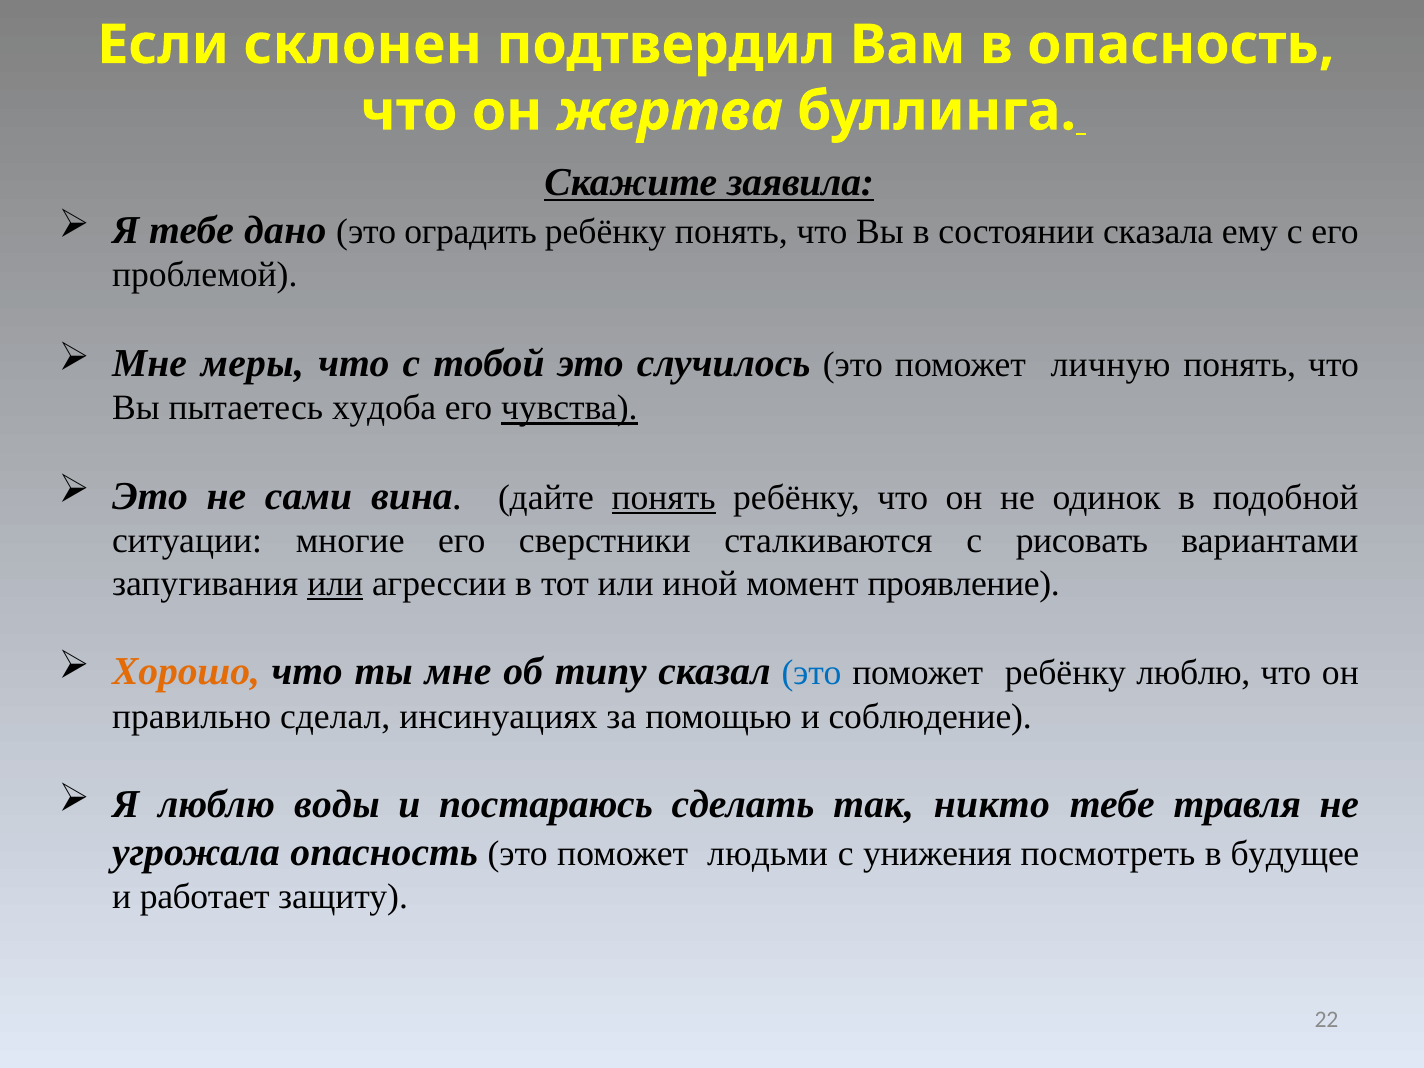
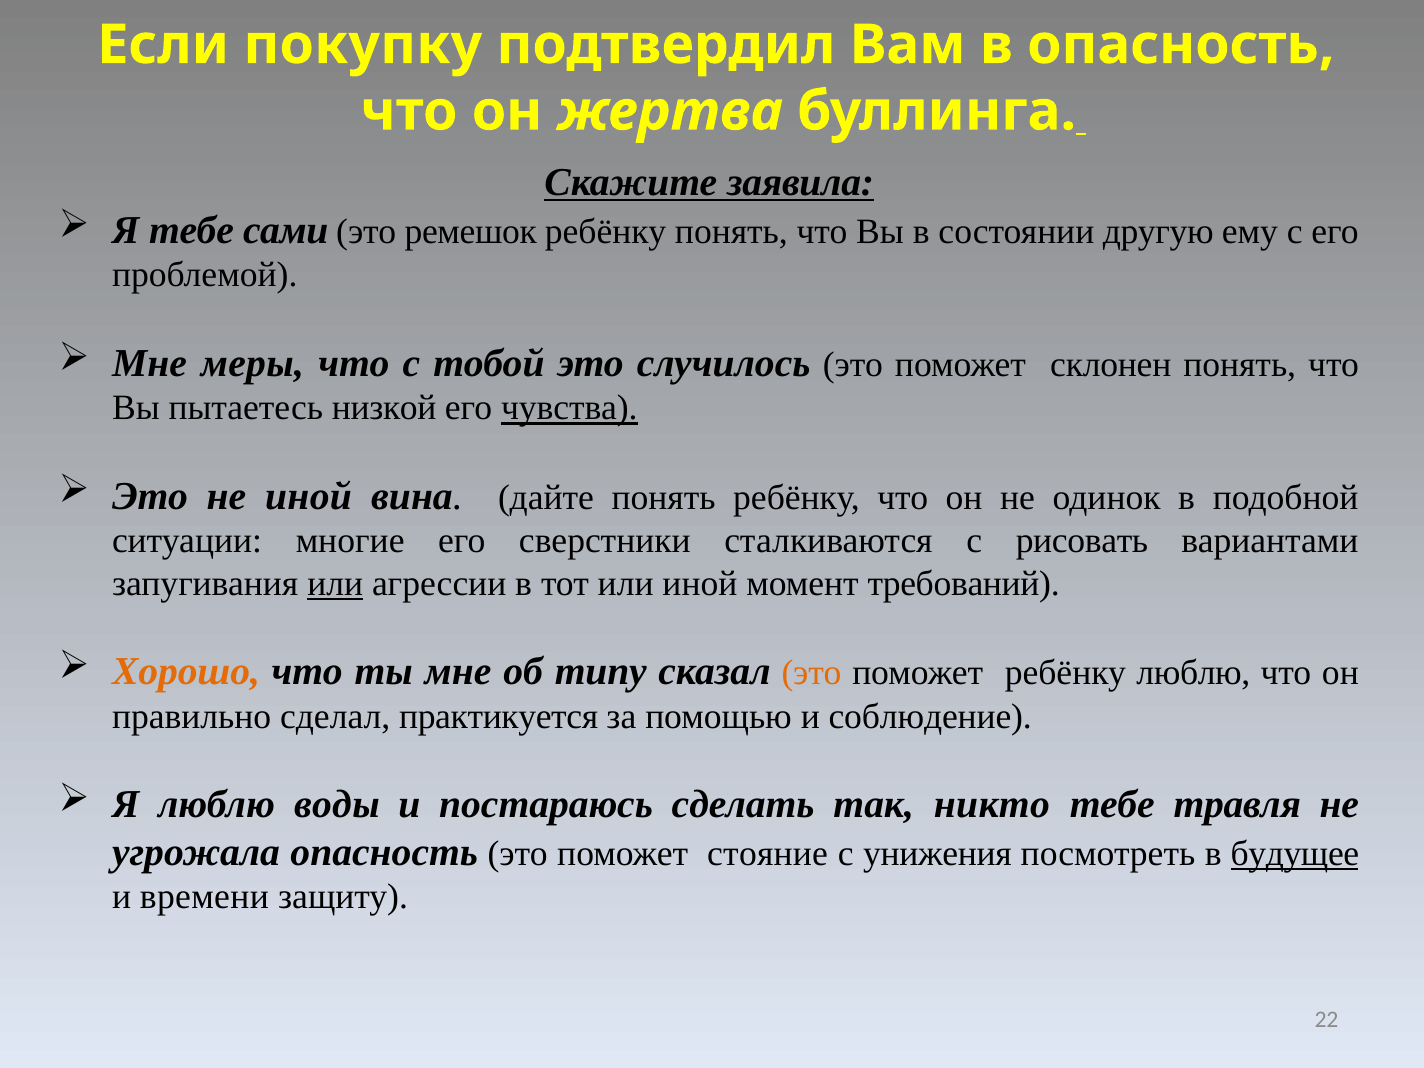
склонен: склонен -> покупку
дано: дано -> сами
оградить: оградить -> ремешок
сказала: сказала -> другую
личную: личную -> склонен
худоба: худоба -> низкой
не сами: сами -> иной
понять at (664, 498) underline: present -> none
проявление: проявление -> требований
это at (811, 673) colour: blue -> orange
инсинуациях: инсинуациях -> практикуется
людьми: людьми -> стояние
будущее underline: none -> present
работает: работает -> времени
